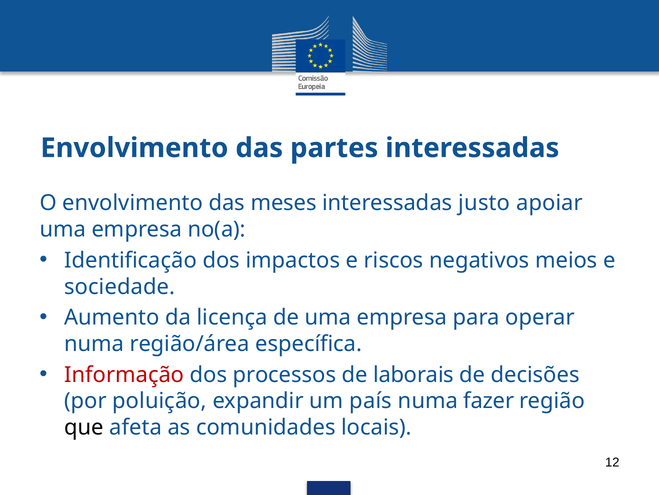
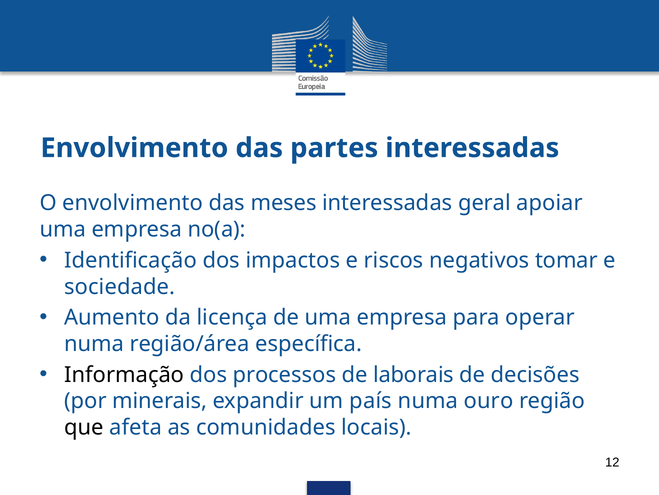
justo: justo -> geral
meios: meios -> tomar
Informação colour: red -> black
poluição: poluição -> minerais
fazer: fazer -> ouro
